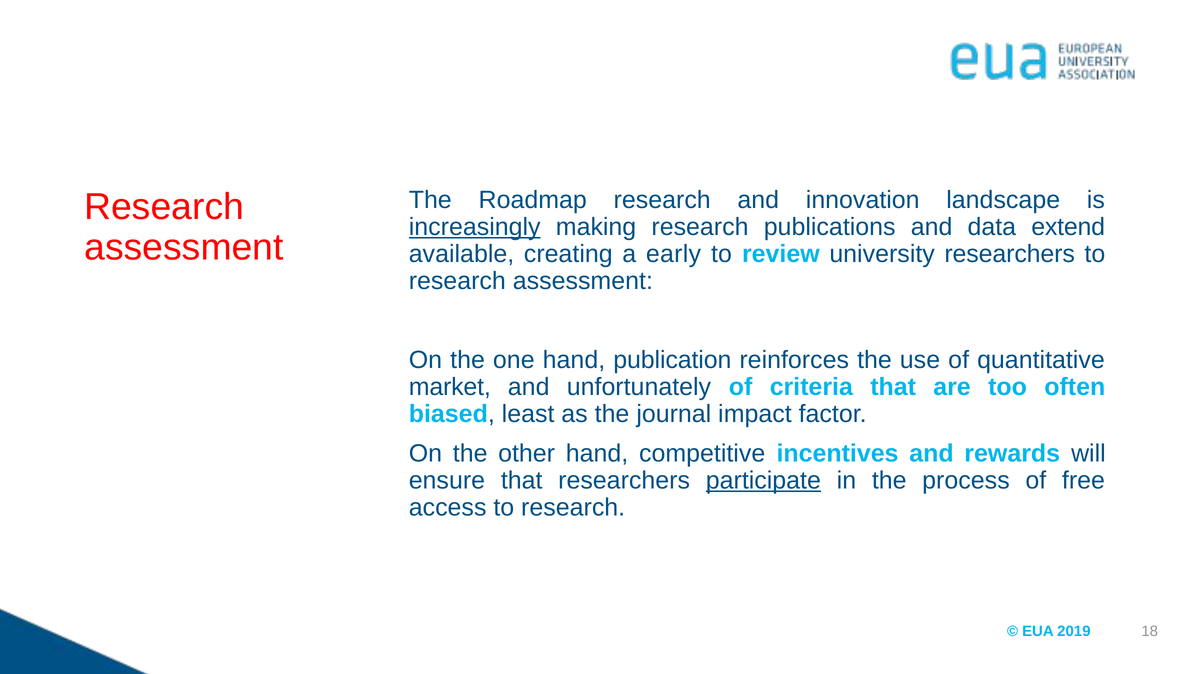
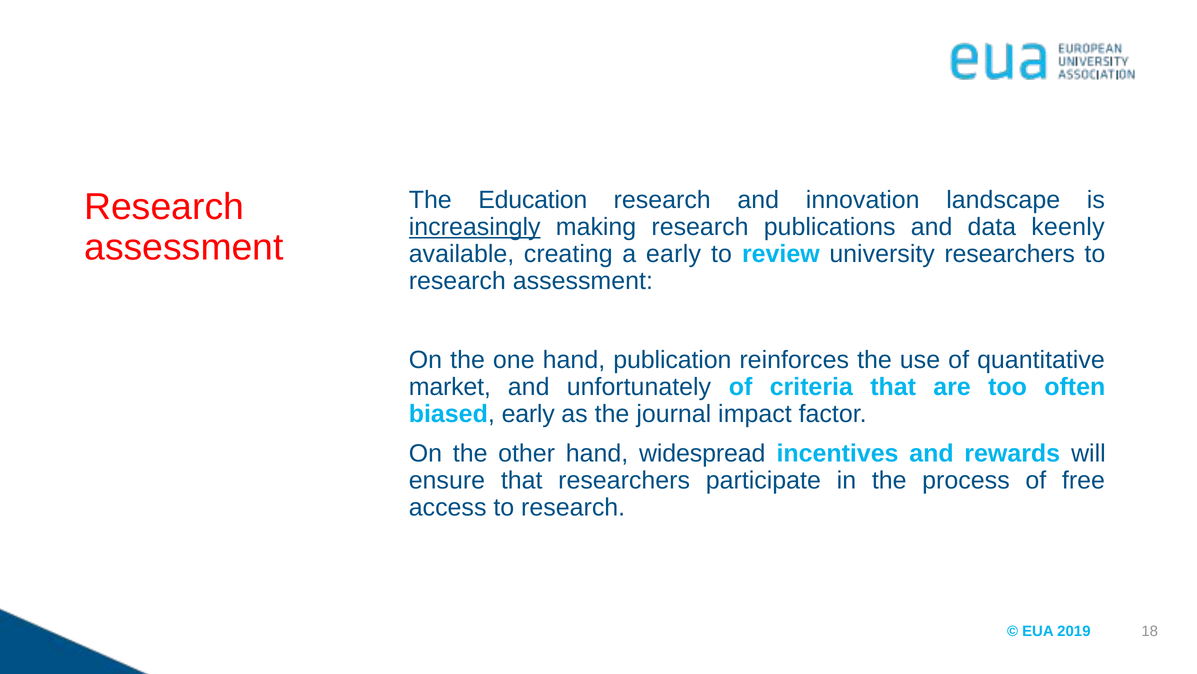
Roadmap: Roadmap -> Education
extend: extend -> keenly
biased least: least -> early
competitive: competitive -> widespread
participate underline: present -> none
